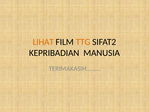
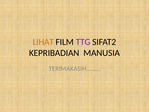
TTG colour: orange -> purple
